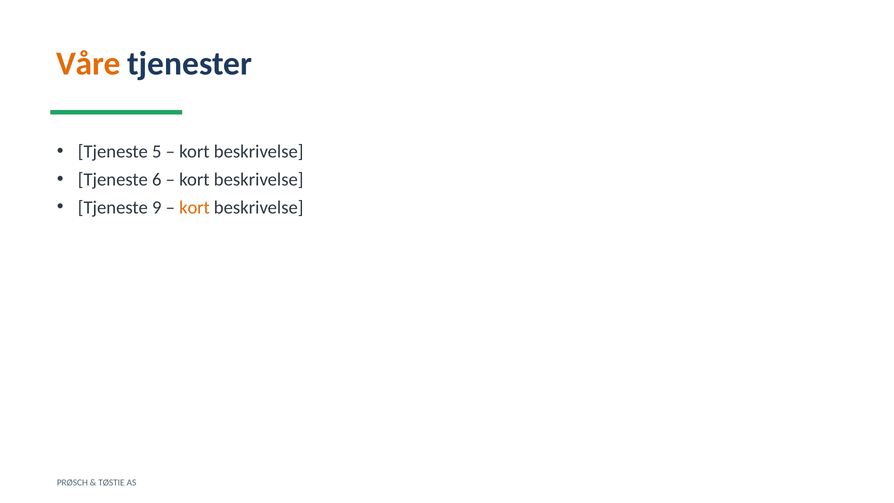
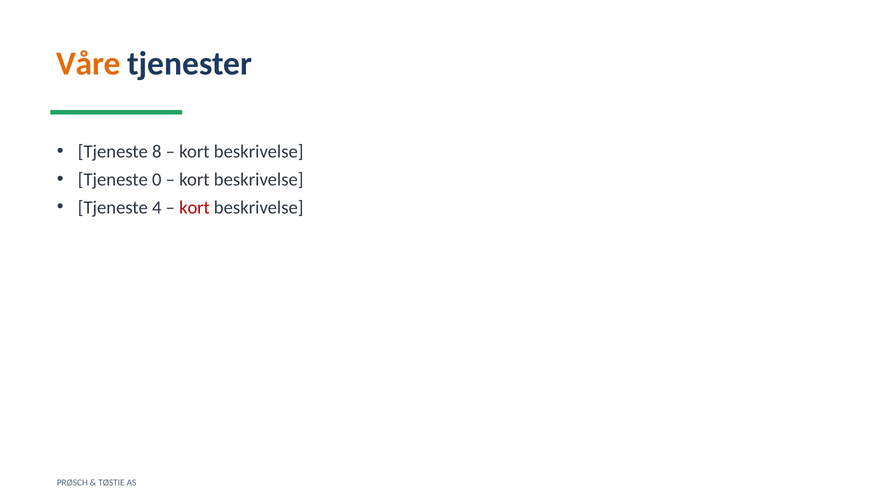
5: 5 -> 8
6: 6 -> 0
9: 9 -> 4
kort at (194, 207) colour: orange -> red
